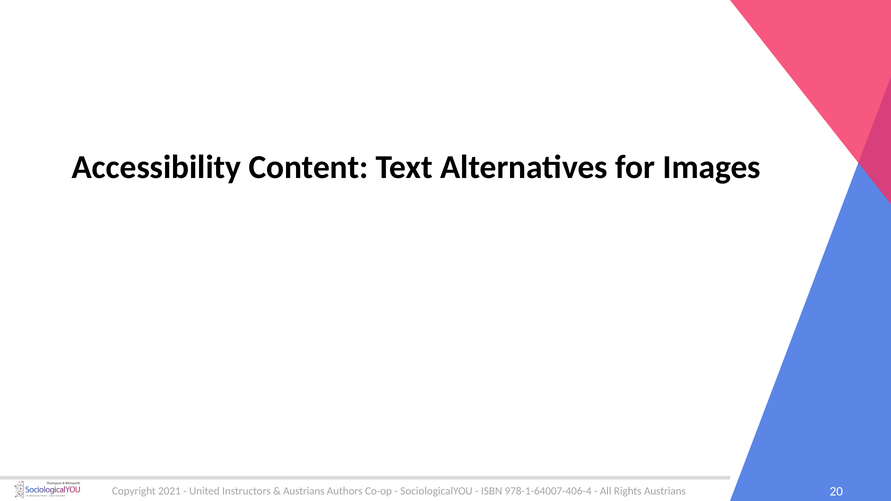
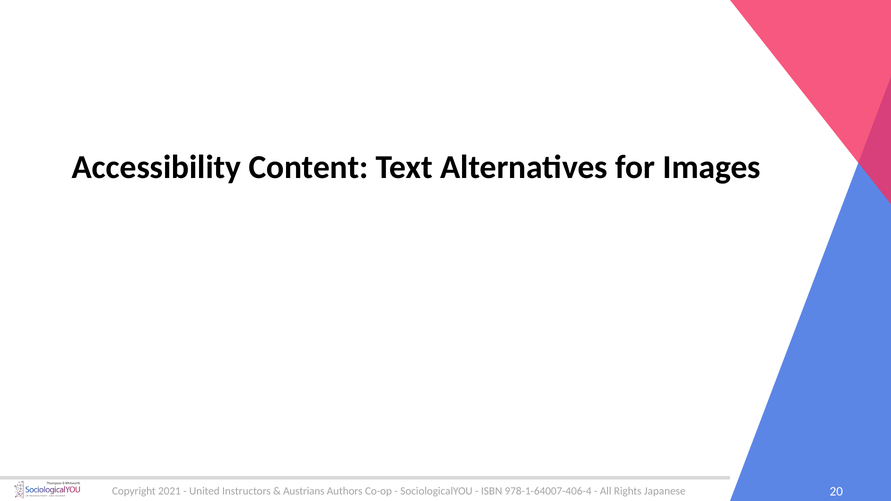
Rights Austrians: Austrians -> Japanese
